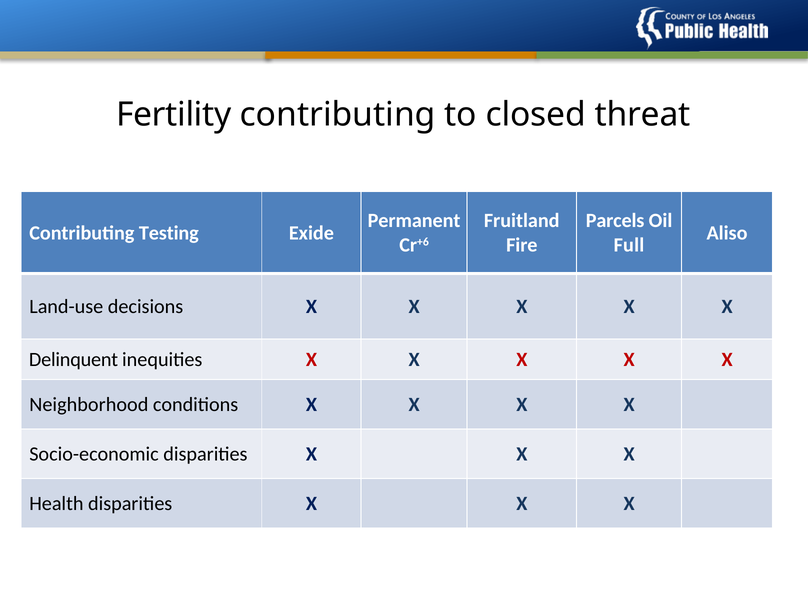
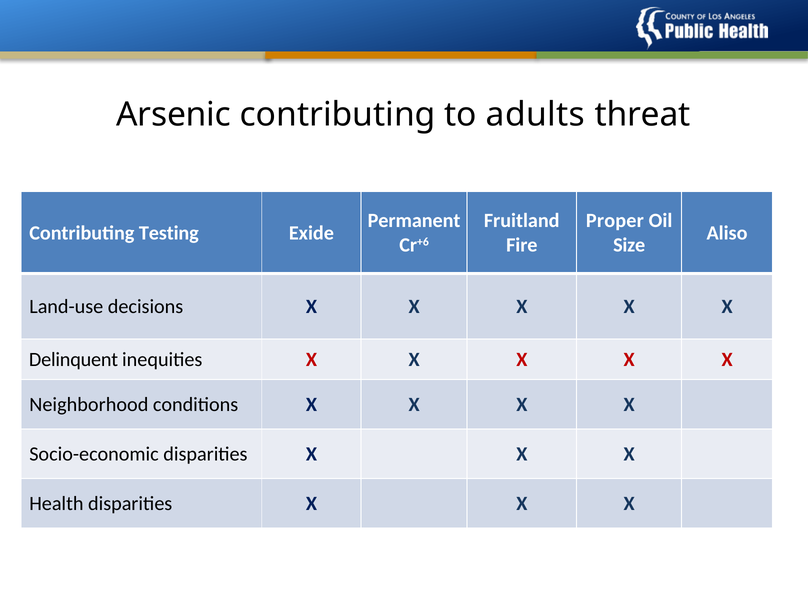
Fertility: Fertility -> Arsenic
closed: closed -> adults
Parcels: Parcels -> Proper
Full: Full -> Size
